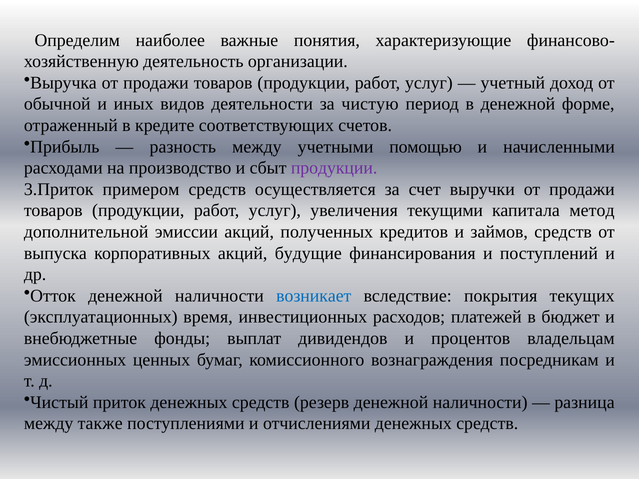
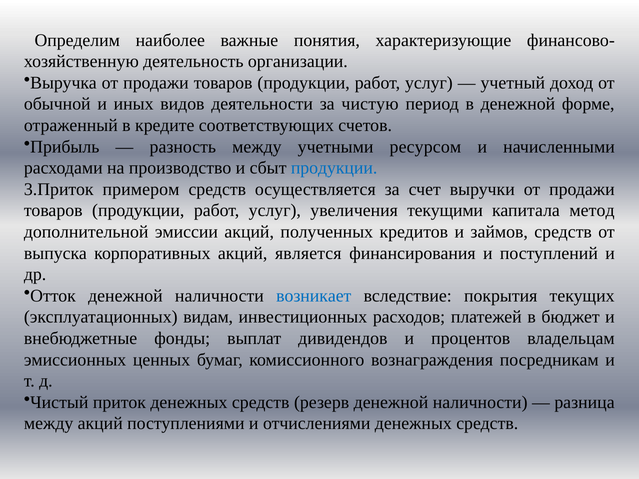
помощью: помощью -> ресурсом
продукции at (334, 168) colour: purple -> blue
будущие: будущие -> является
время: время -> видам
между также: также -> акций
